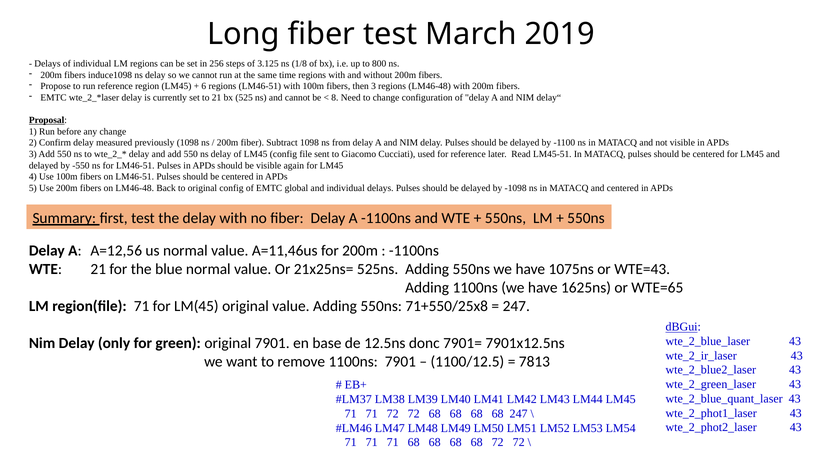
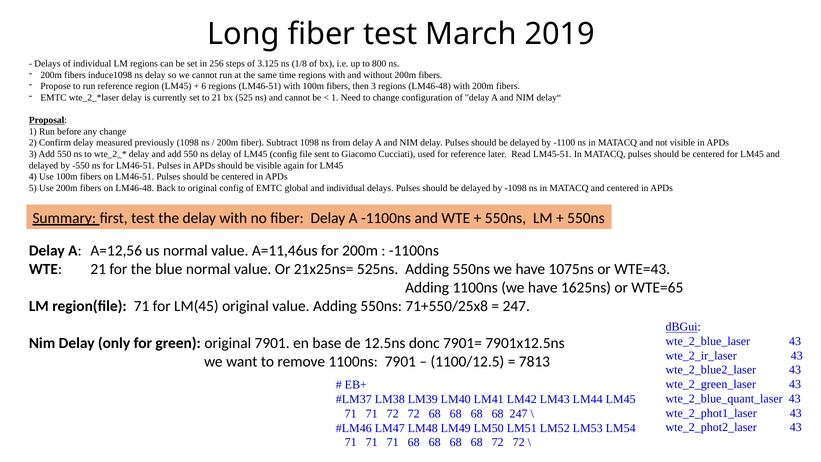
8 at (335, 98): 8 -> 1
